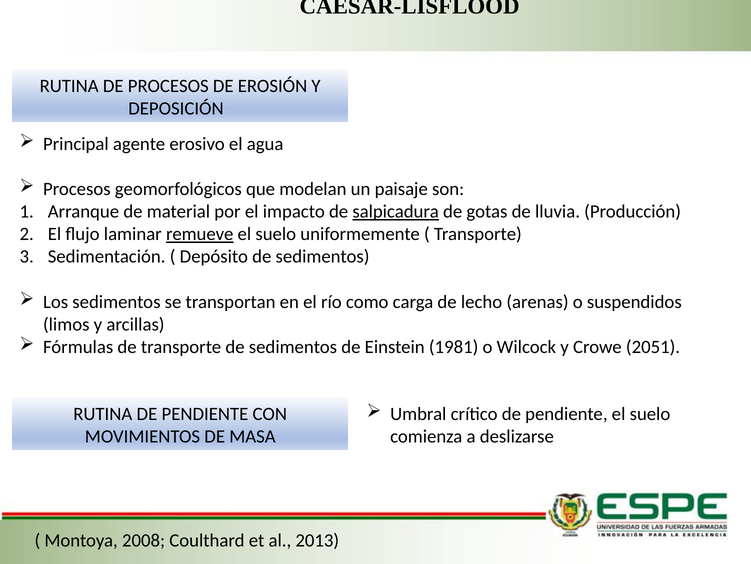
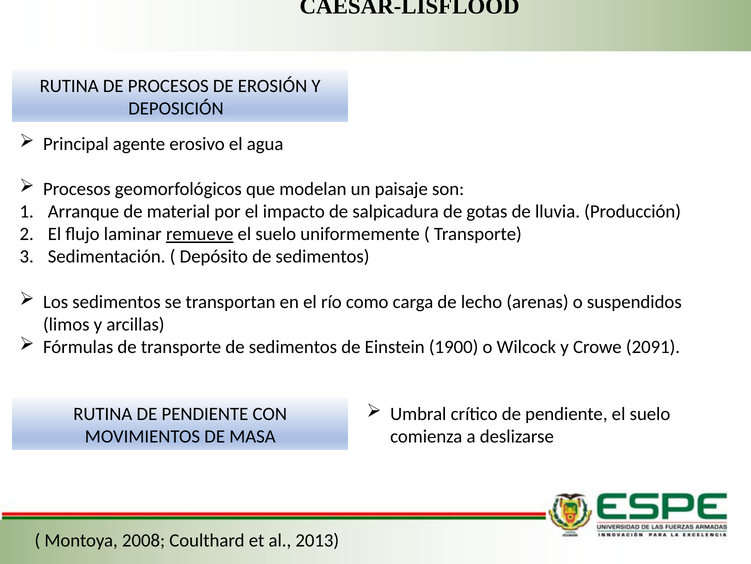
salpicadura underline: present -> none
1981: 1981 -> 1900
2051: 2051 -> 2091
